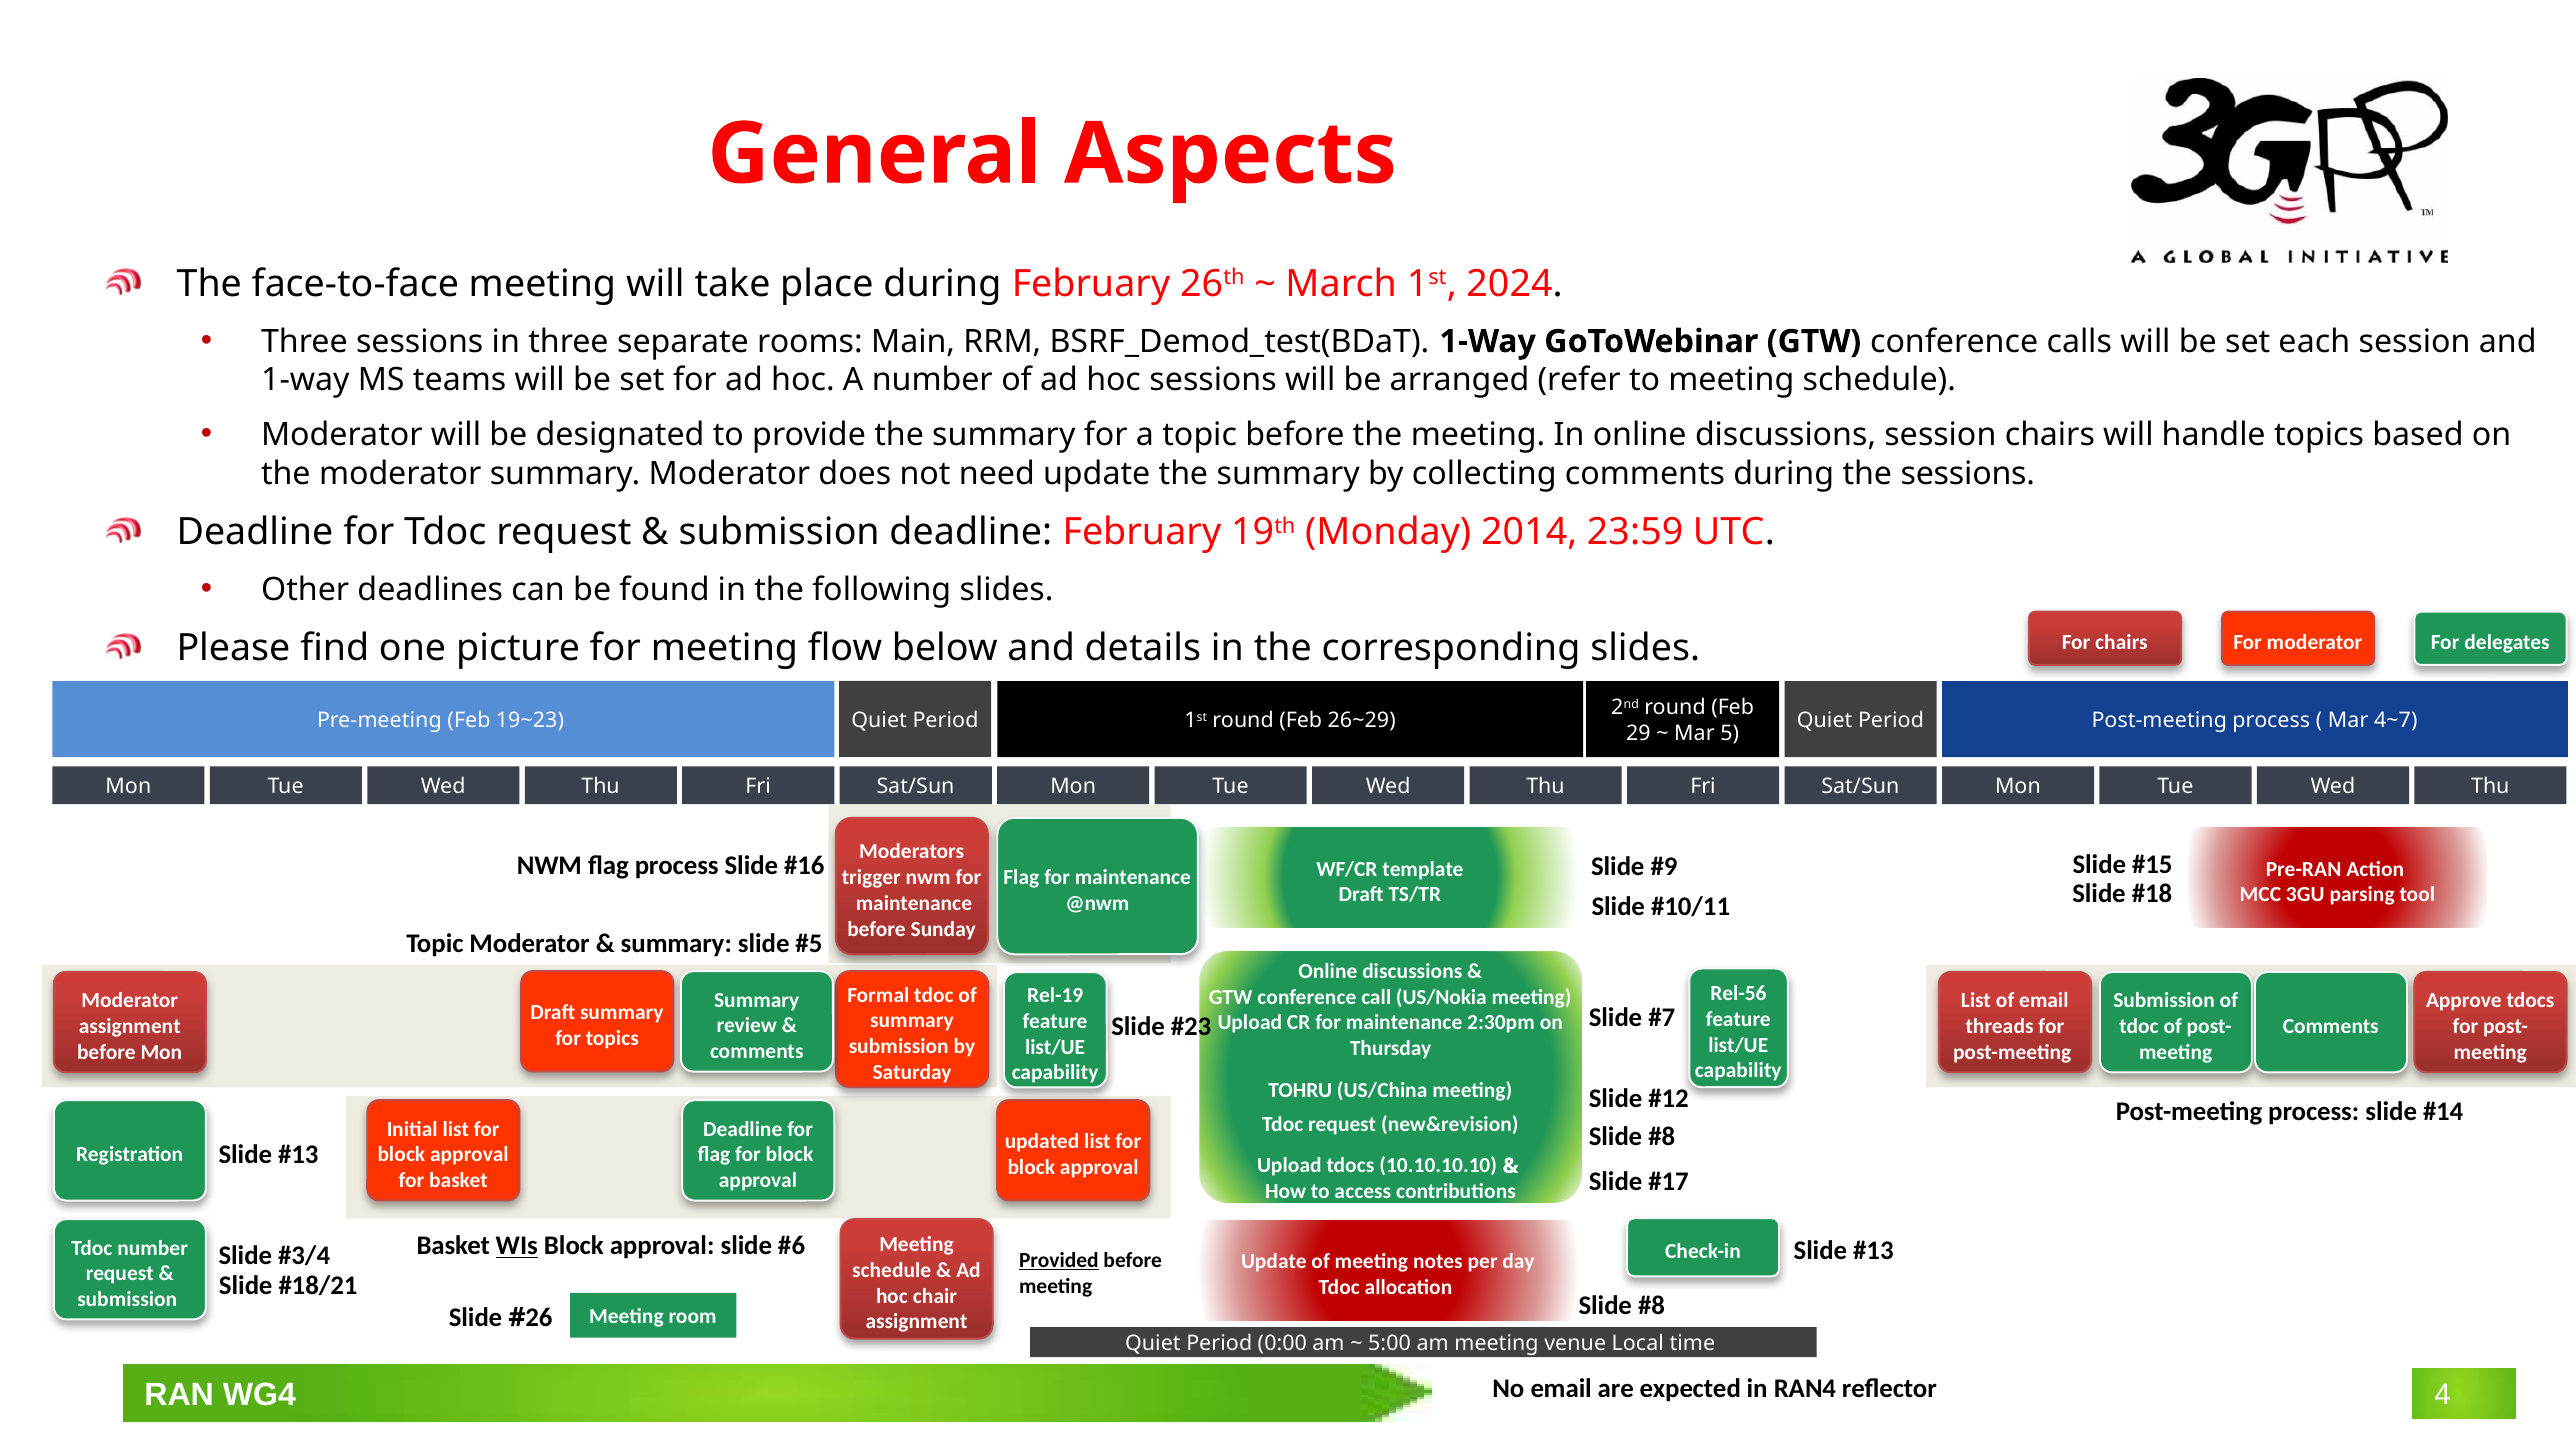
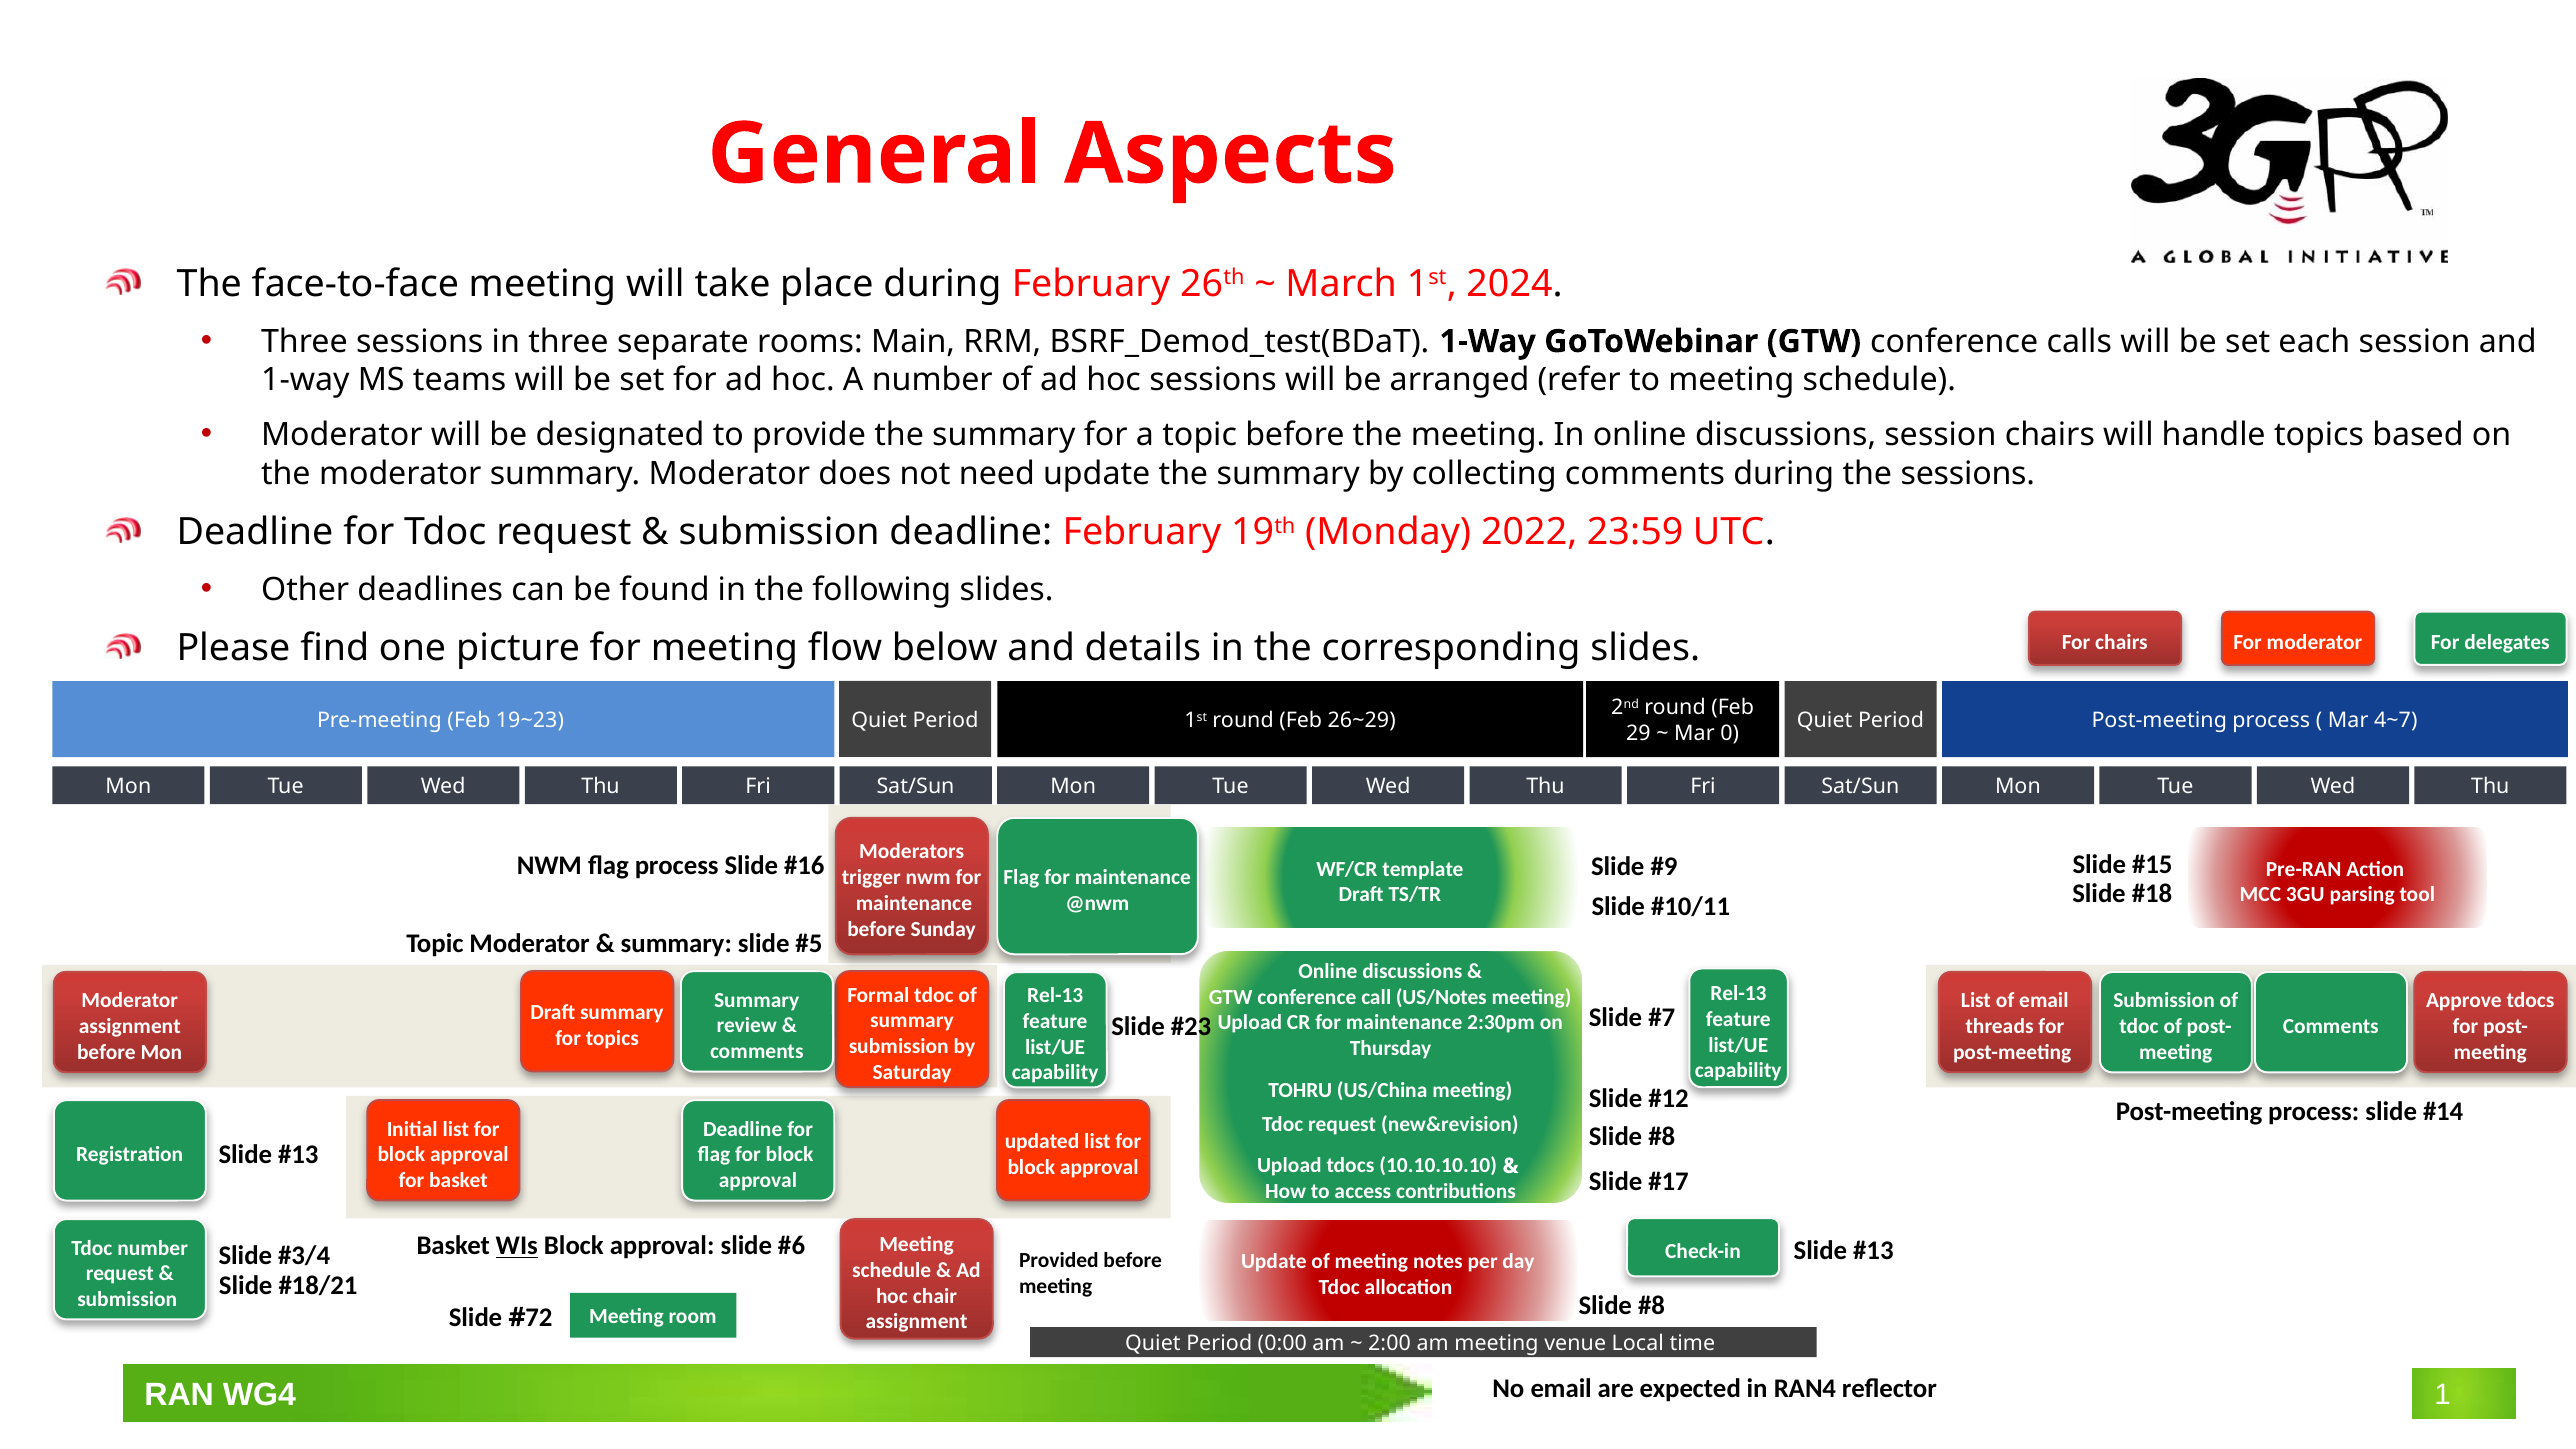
2014: 2014 -> 2022
5: 5 -> 0
Rel-56 at (1738, 994): Rel-56 -> Rel-13
Rel-19 at (1055, 996): Rel-19 -> Rel-13
US/Nokia: US/Nokia -> US/Notes
Provided underline: present -> none
26: 26 -> 72
5:00: 5:00 -> 2:00
4: 4 -> 1
